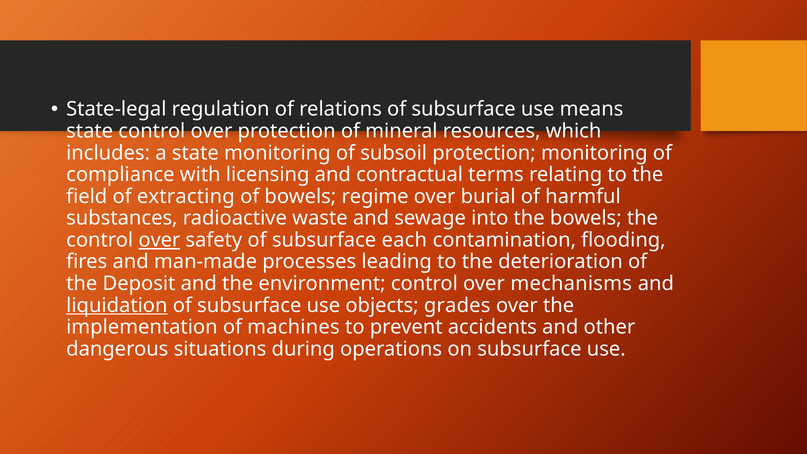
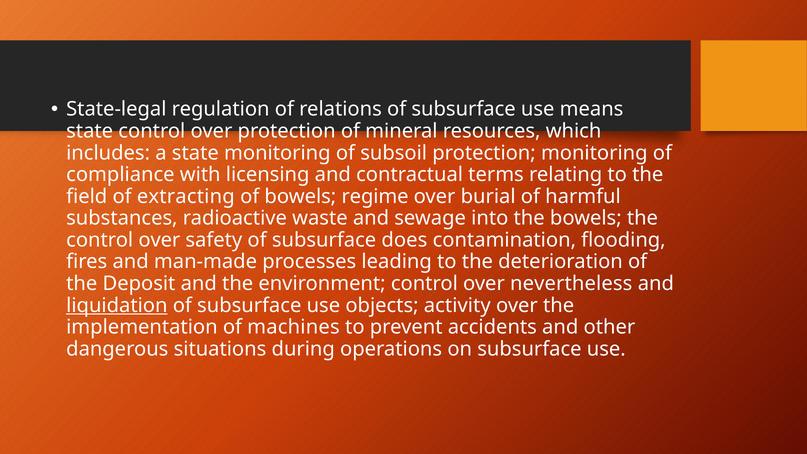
over at (159, 240) underline: present -> none
each: each -> does
mechanisms: mechanisms -> nevertheless
grades: grades -> activity
